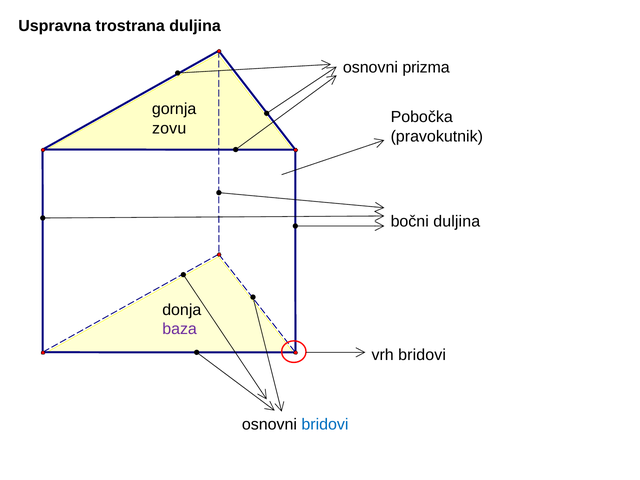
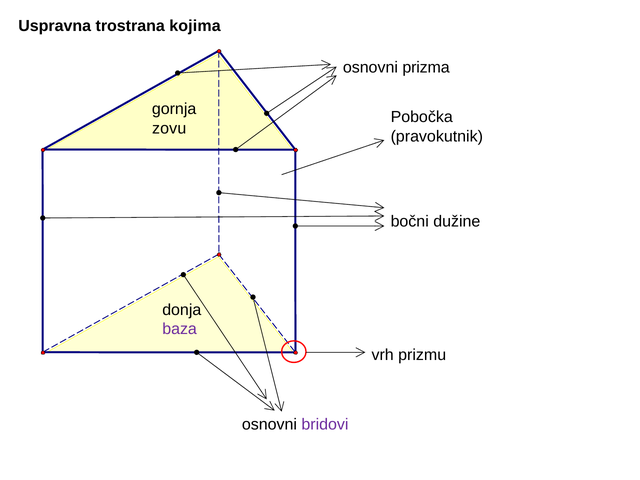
trostrana duljina: duljina -> kojima
bočni duljina: duljina -> dužine
vrh bridovi: bridovi -> prizmu
bridovi at (325, 424) colour: blue -> purple
